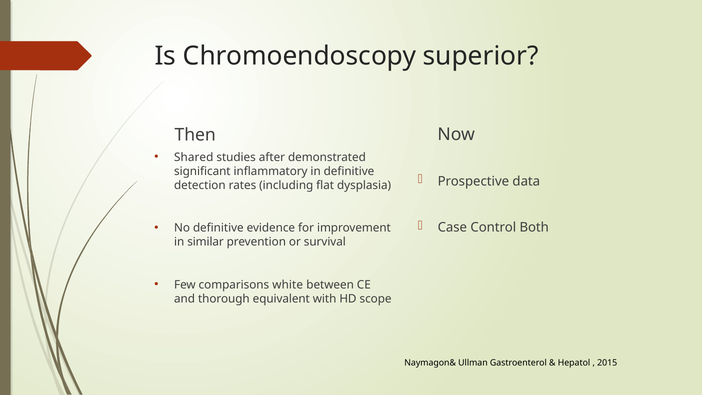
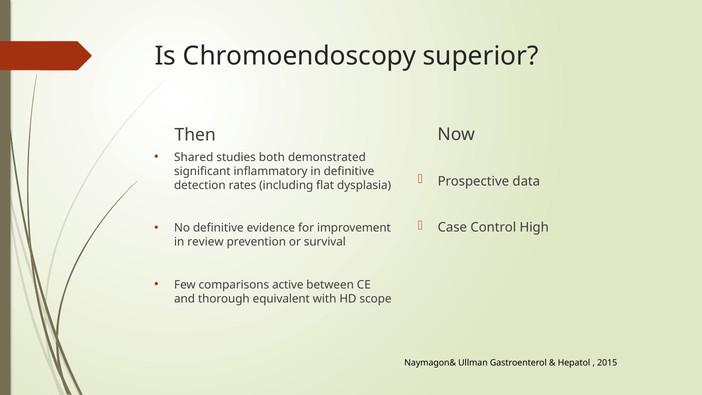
after: after -> both
Both: Both -> High
similar: similar -> review
white: white -> active
